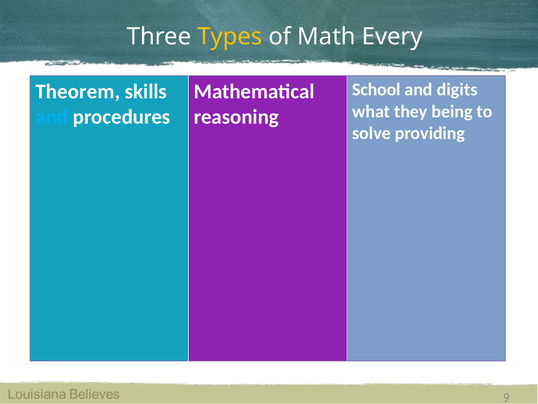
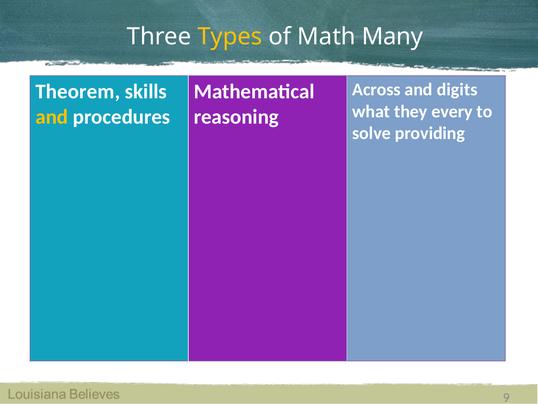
Every: Every -> Many
School: School -> Across
being: being -> every
and at (52, 117) colour: light blue -> yellow
